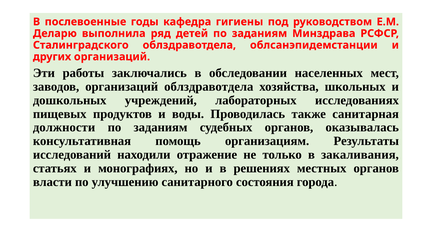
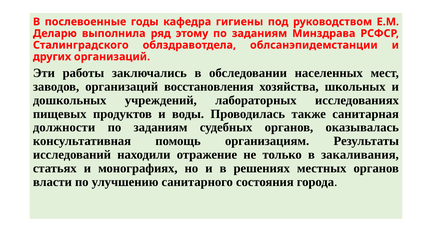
детей: детей -> этому
организаций облздравотдела: облздравотдела -> восстановления
